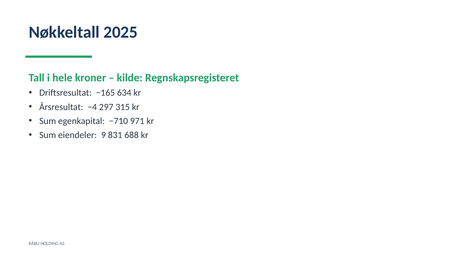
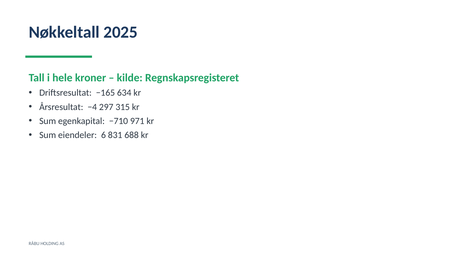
9: 9 -> 6
